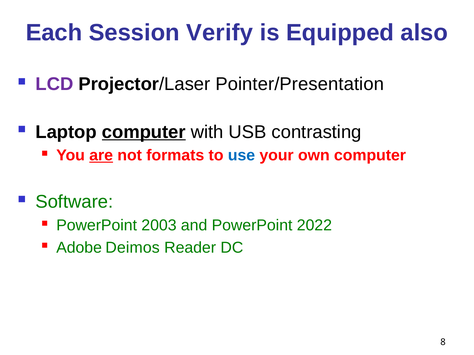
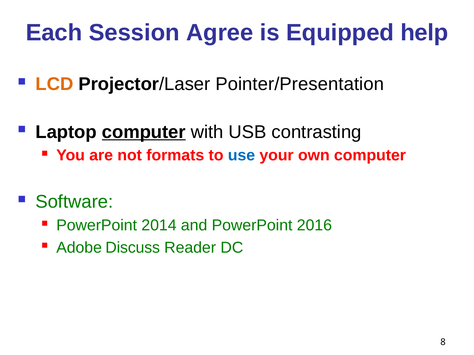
Verify: Verify -> Agree
also: also -> help
LCD colour: purple -> orange
are underline: present -> none
2003: 2003 -> 2014
2022: 2022 -> 2016
Deimos: Deimos -> Discuss
